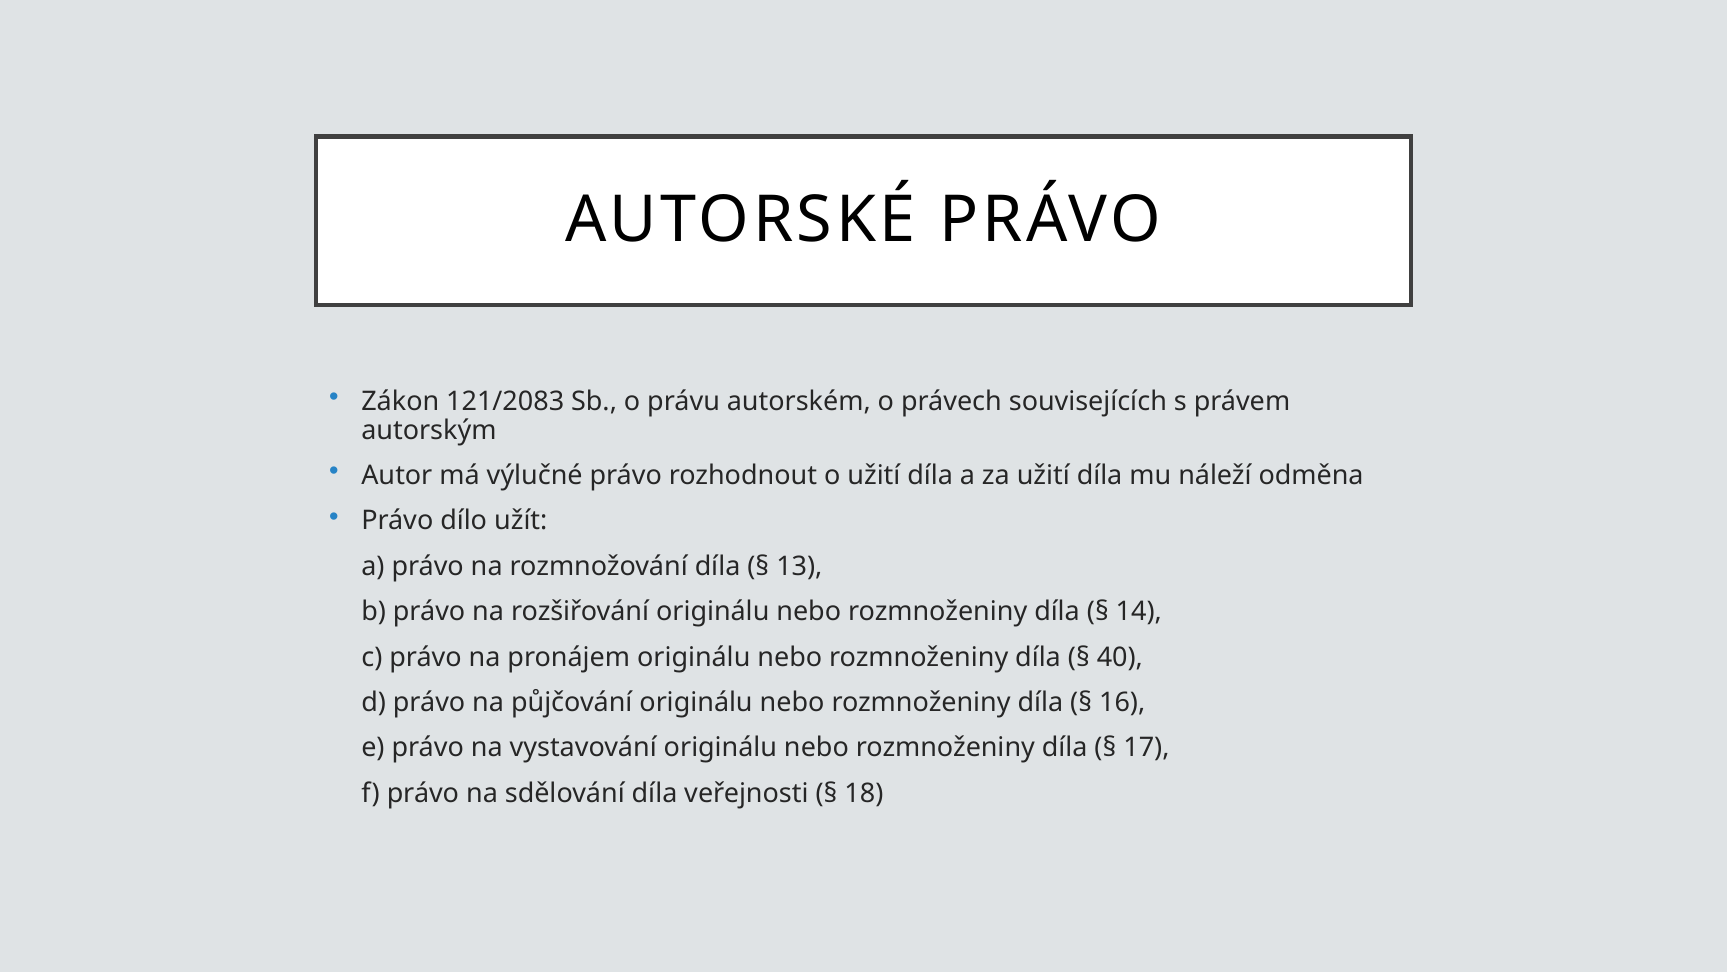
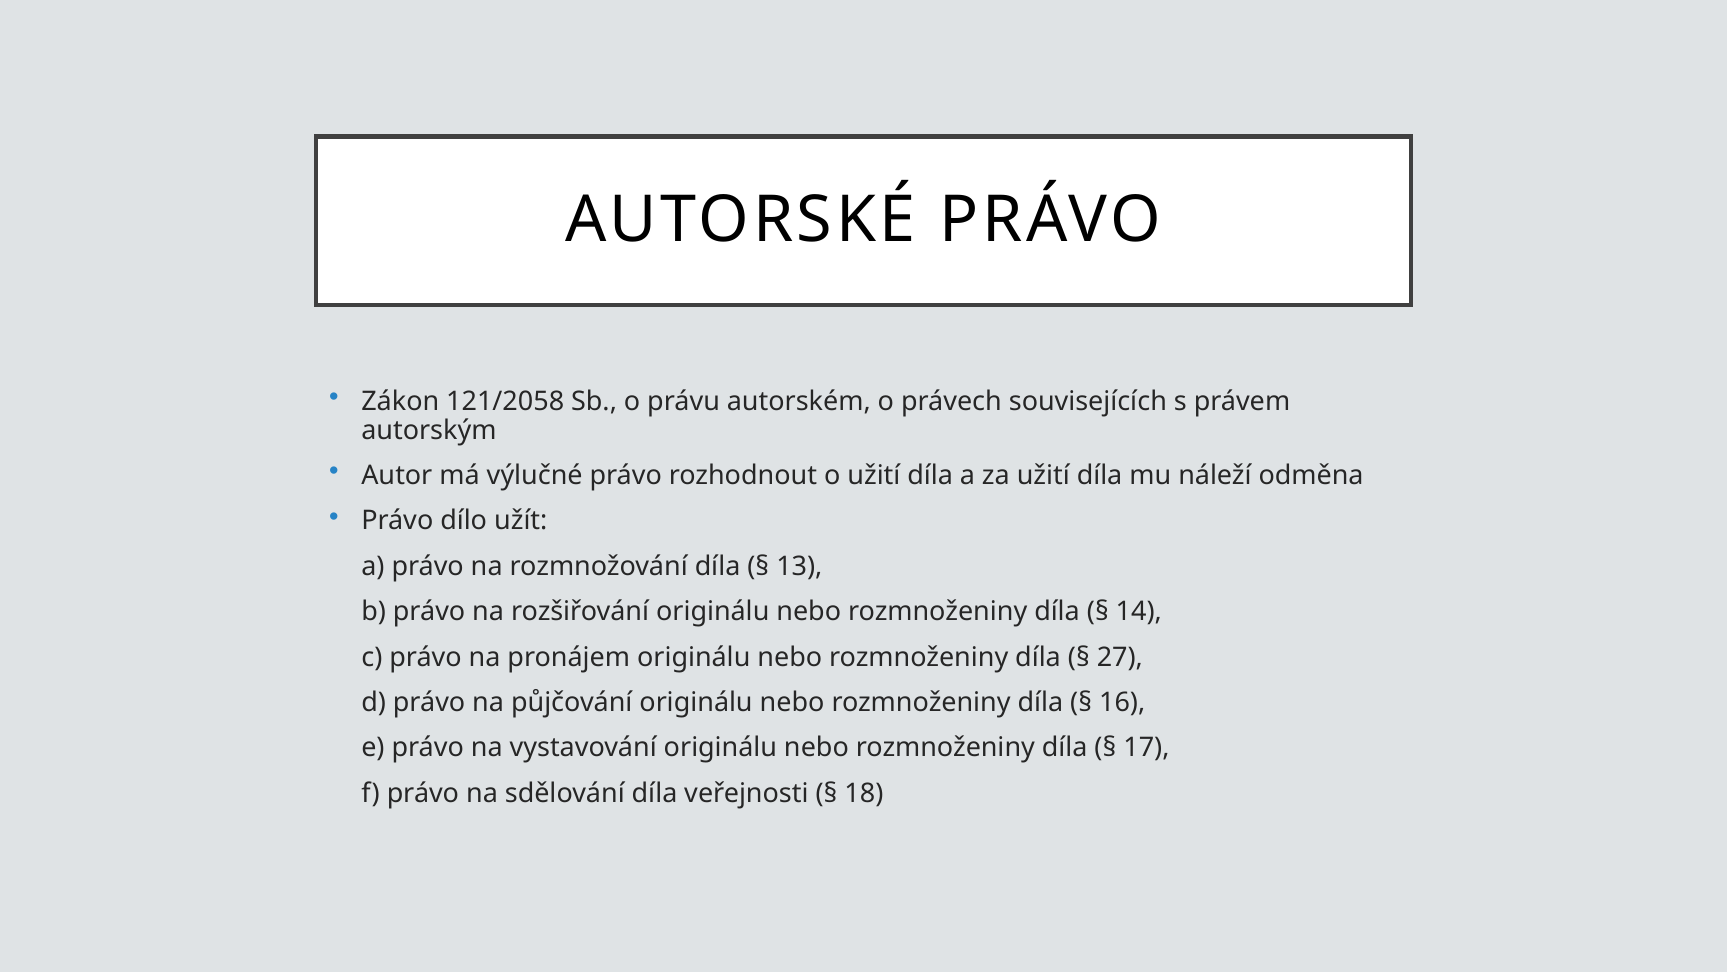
121/2083: 121/2083 -> 121/2058
40: 40 -> 27
